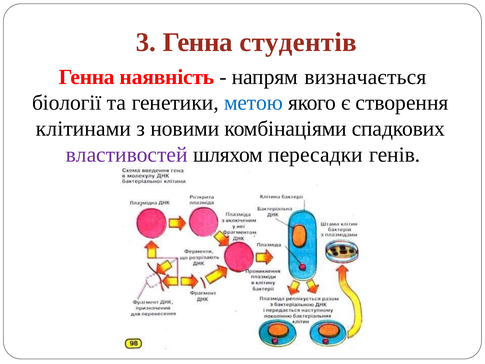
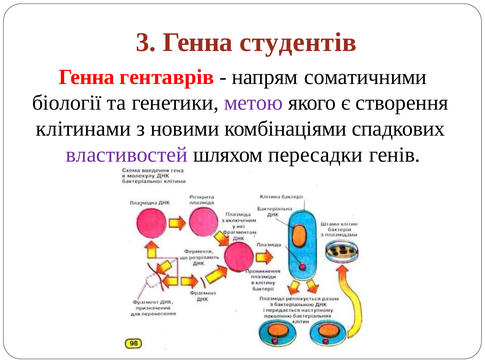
наявність: наявність -> гентаврів
визначається: визначається -> соматичними
метою colour: blue -> purple
